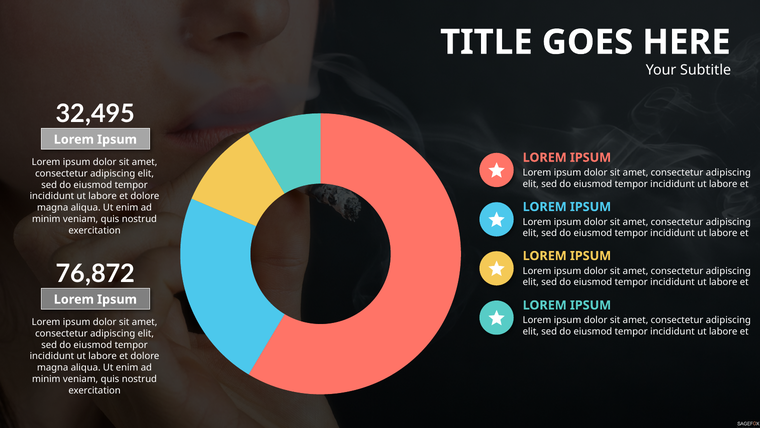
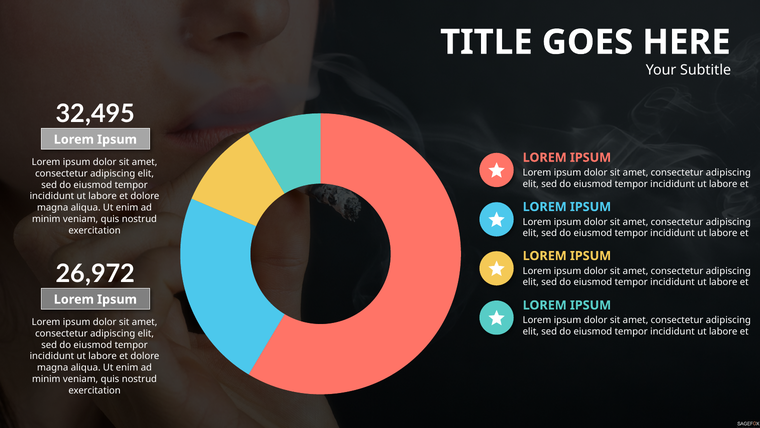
76,872: 76,872 -> 26,972
